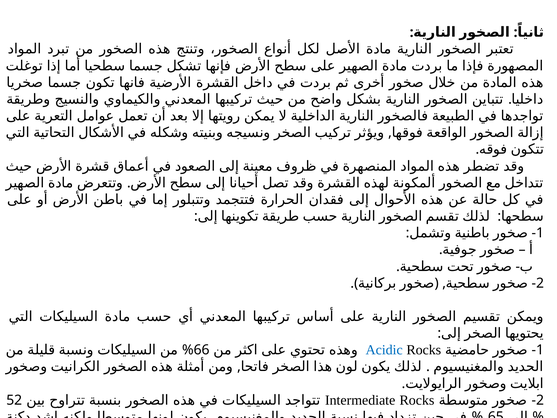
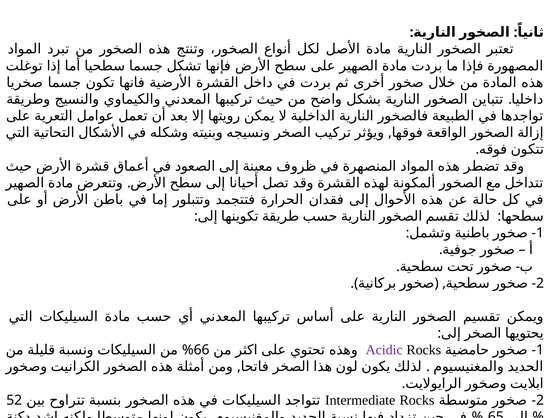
Acidic colour: blue -> purple
